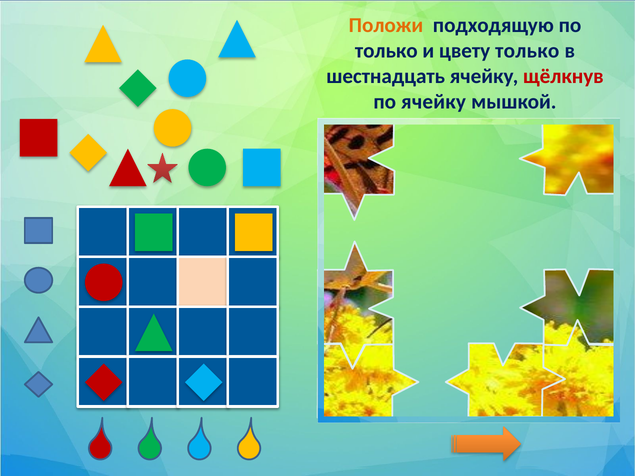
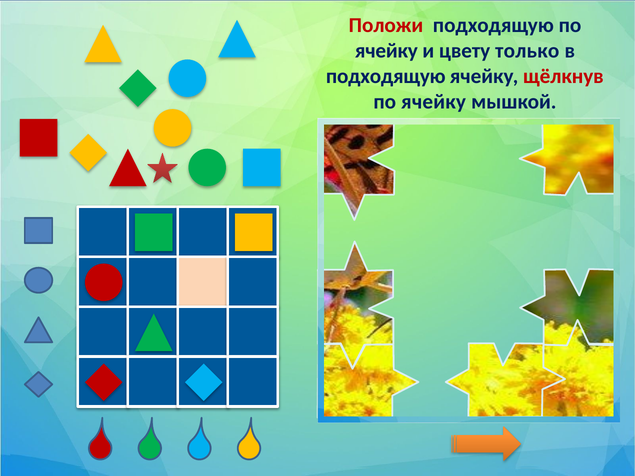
Положи colour: orange -> red
только at (386, 51): только -> ячейку
шестнадцать at (386, 76): шестнадцать -> подходящую
